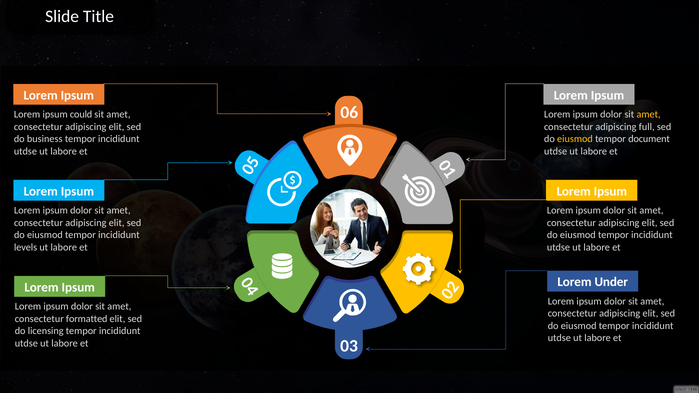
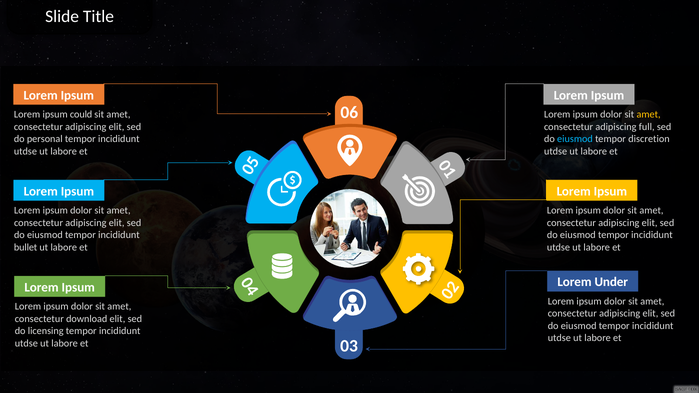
business: business -> personal
eiusmod at (575, 139) colour: yellow -> light blue
document: document -> discretion
levels: levels -> bullet
formatted: formatted -> download
